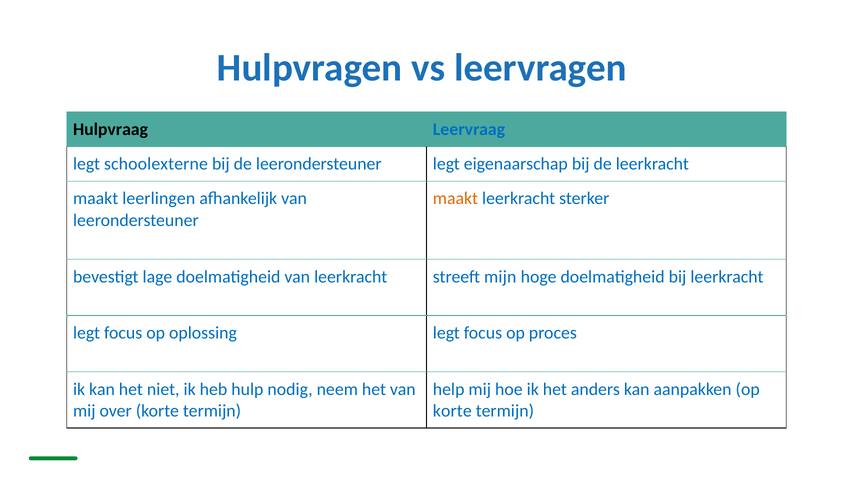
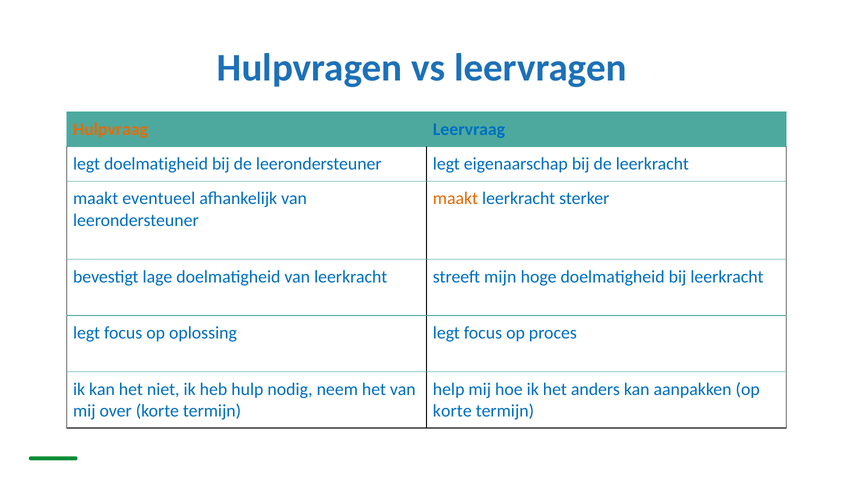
Hulpvraag colour: black -> orange
legt schoolexterne: schoolexterne -> doelmatigheid
leerlingen: leerlingen -> eventueel
